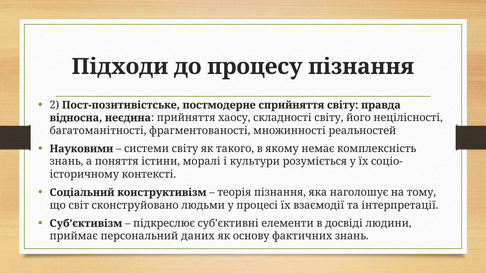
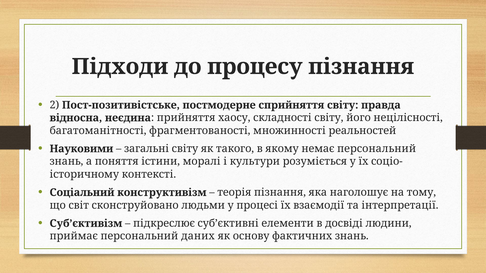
системи: системи -> загальні
немає комплексність: комплексність -> персональний
